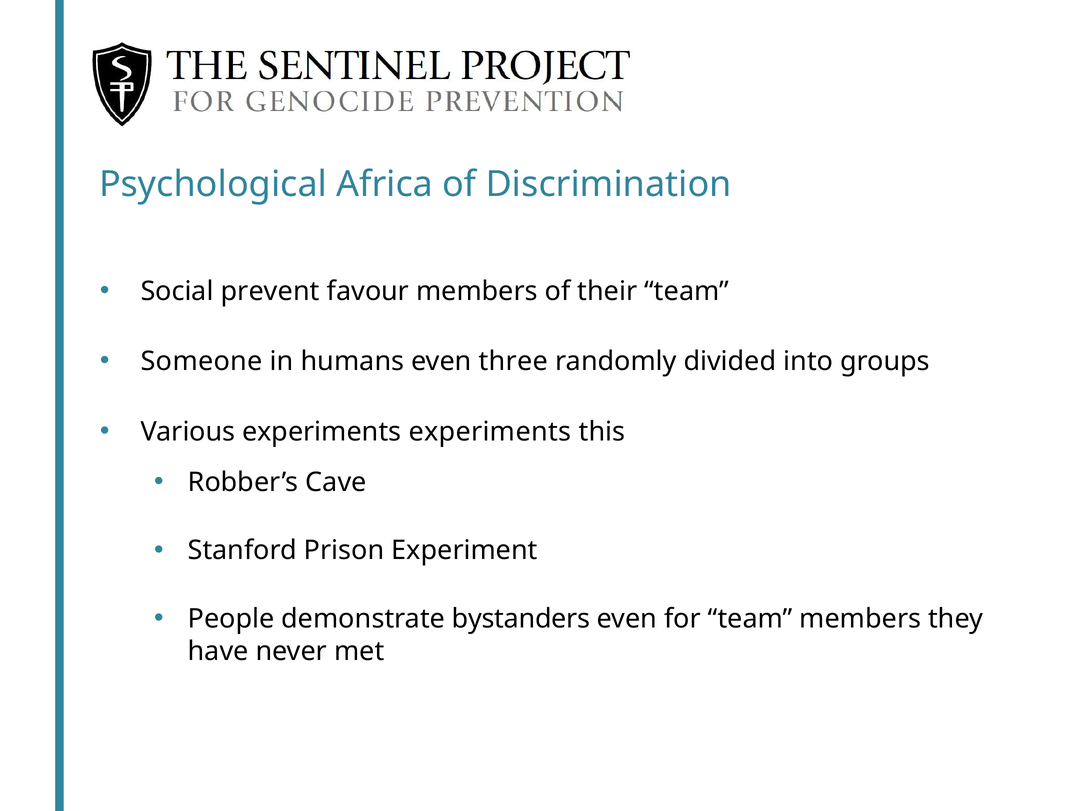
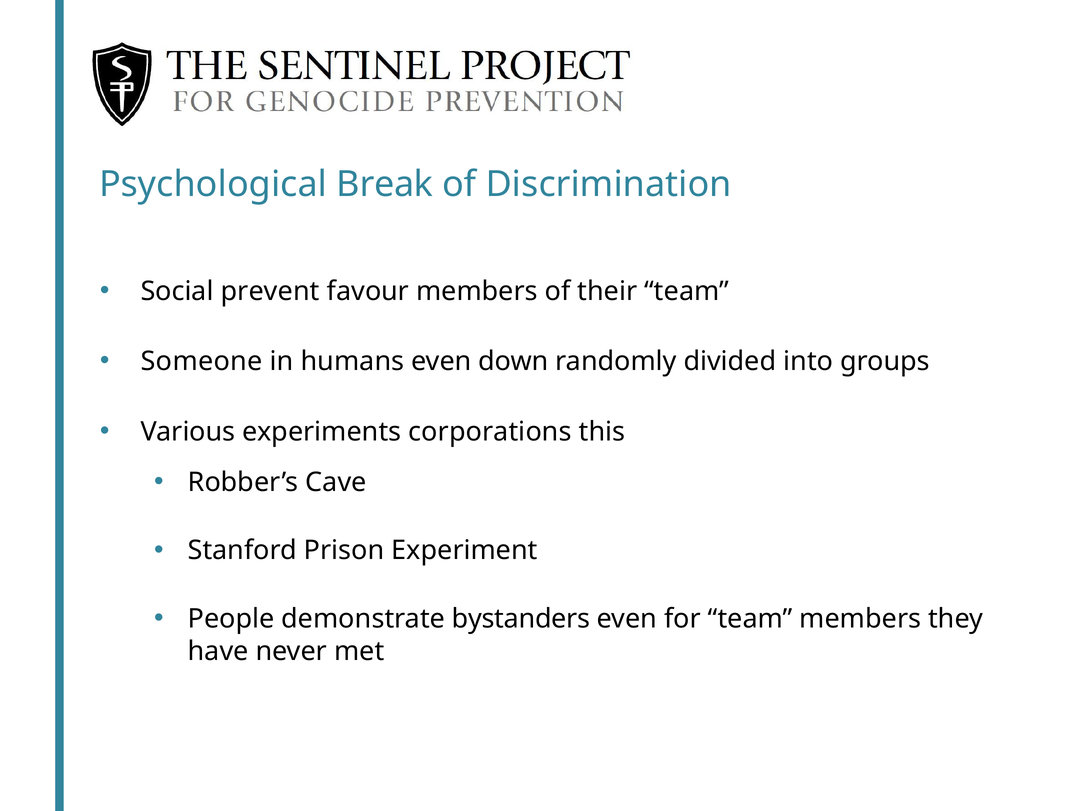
Africa: Africa -> Break
three: three -> down
experiments experiments: experiments -> corporations
